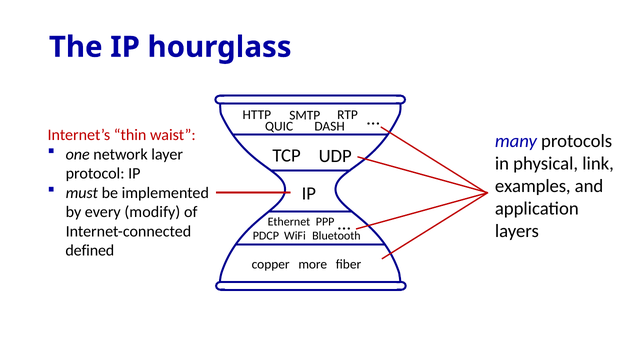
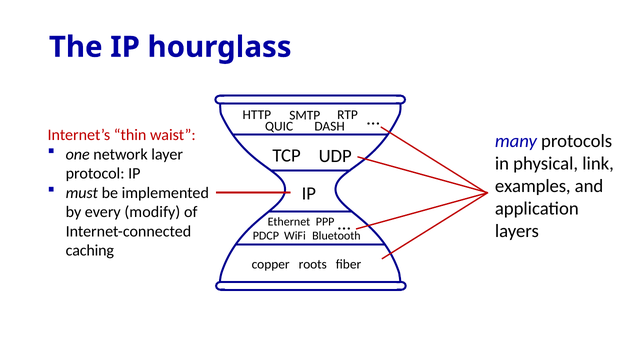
defined: defined -> caching
more: more -> roots
